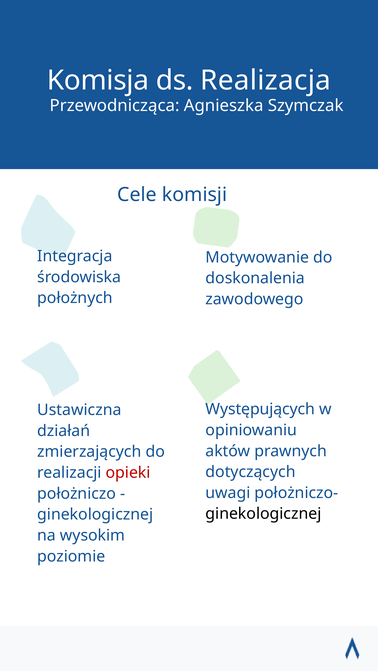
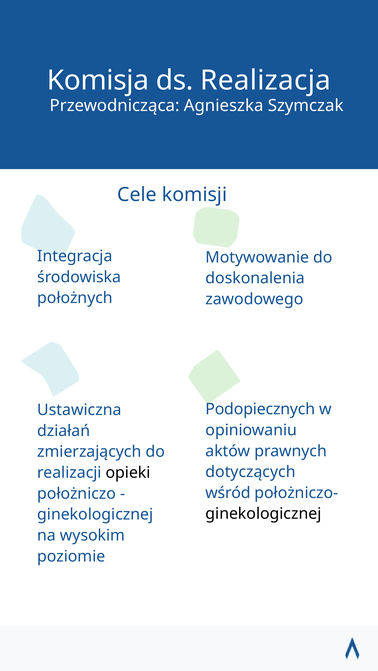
Występujących: Występujących -> Podopiecznych
opieki colour: red -> black
uwagi: uwagi -> wśród
